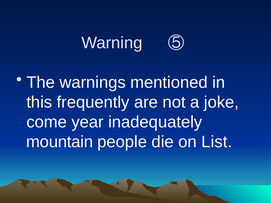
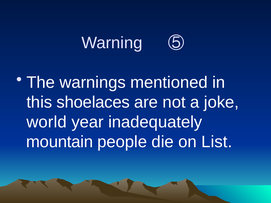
frequently: frequently -> shoelaces
come: come -> world
